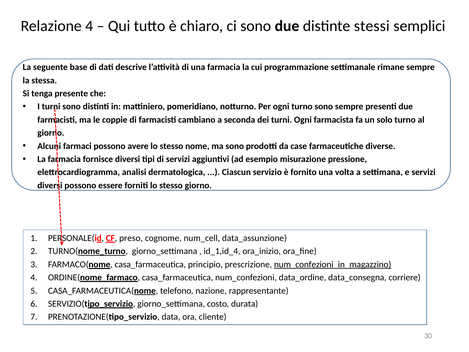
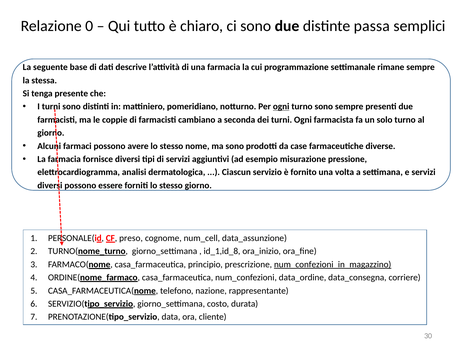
Relazione 4: 4 -> 0
stessi: stessi -> passa
ogni at (281, 107) underline: none -> present
id_1,id_4: id_1,id_4 -> id_1,id_8
